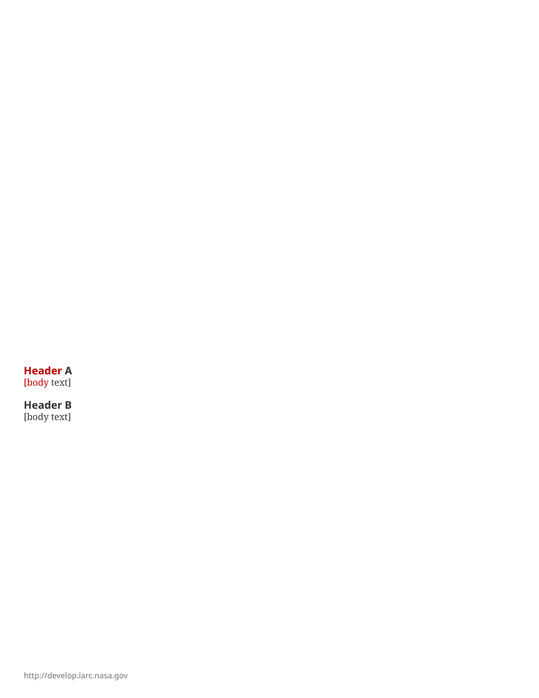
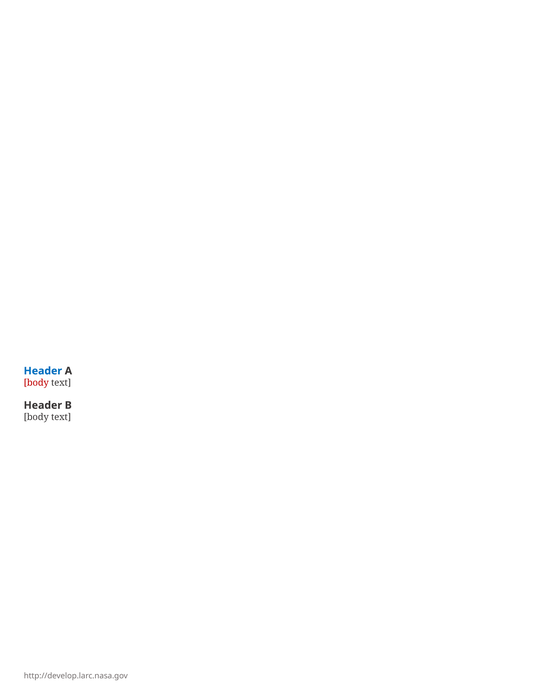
Header at (43, 371) colour: red -> blue
